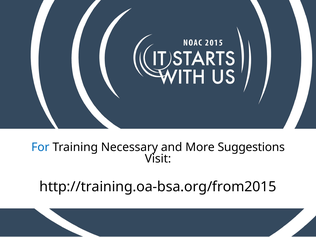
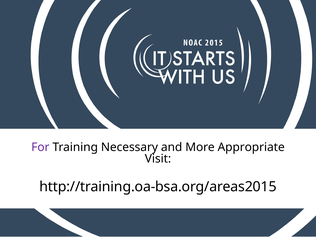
For colour: blue -> purple
Suggestions: Suggestions -> Appropriate
http://training.oa-bsa.org/from2015: http://training.oa-bsa.org/from2015 -> http://training.oa-bsa.org/areas2015
